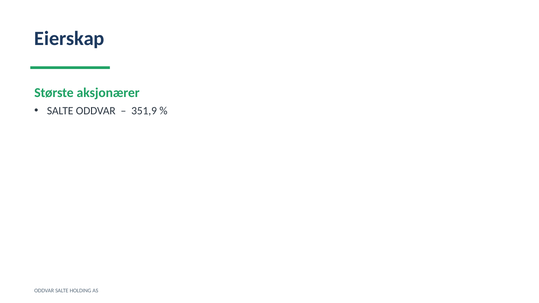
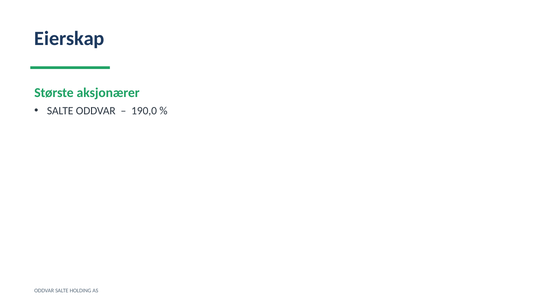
351,9: 351,9 -> 190,0
